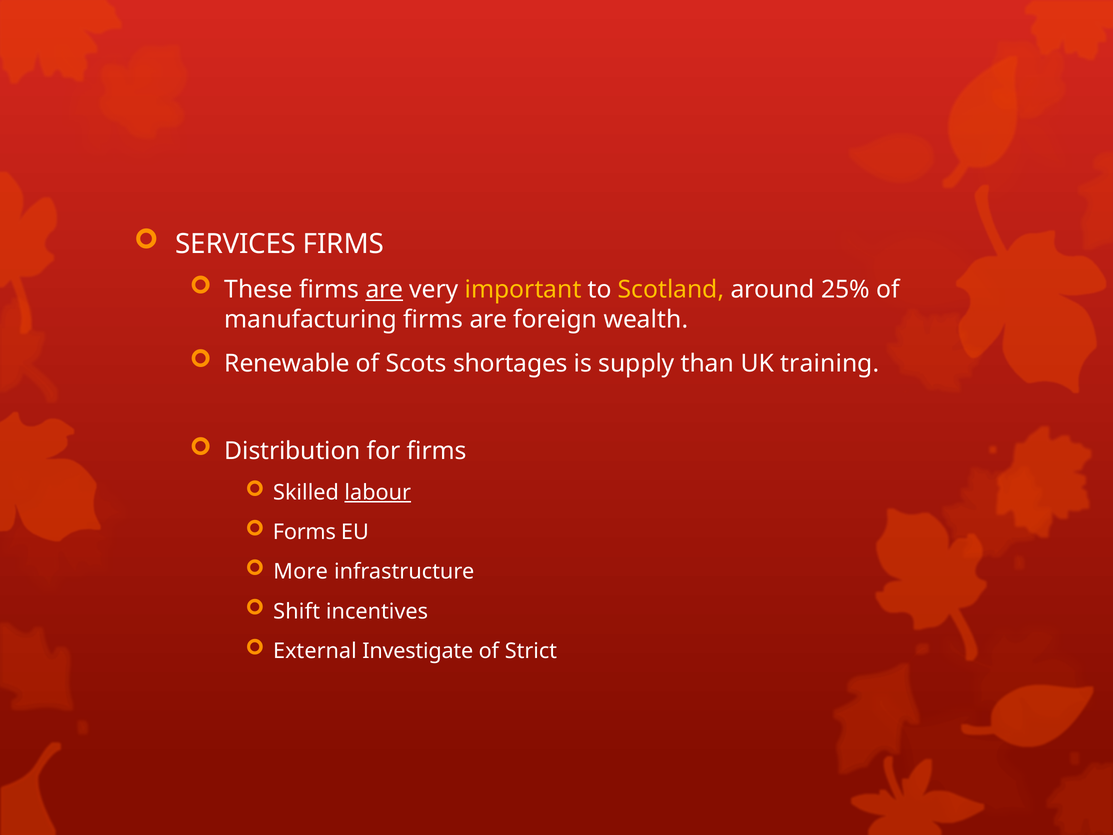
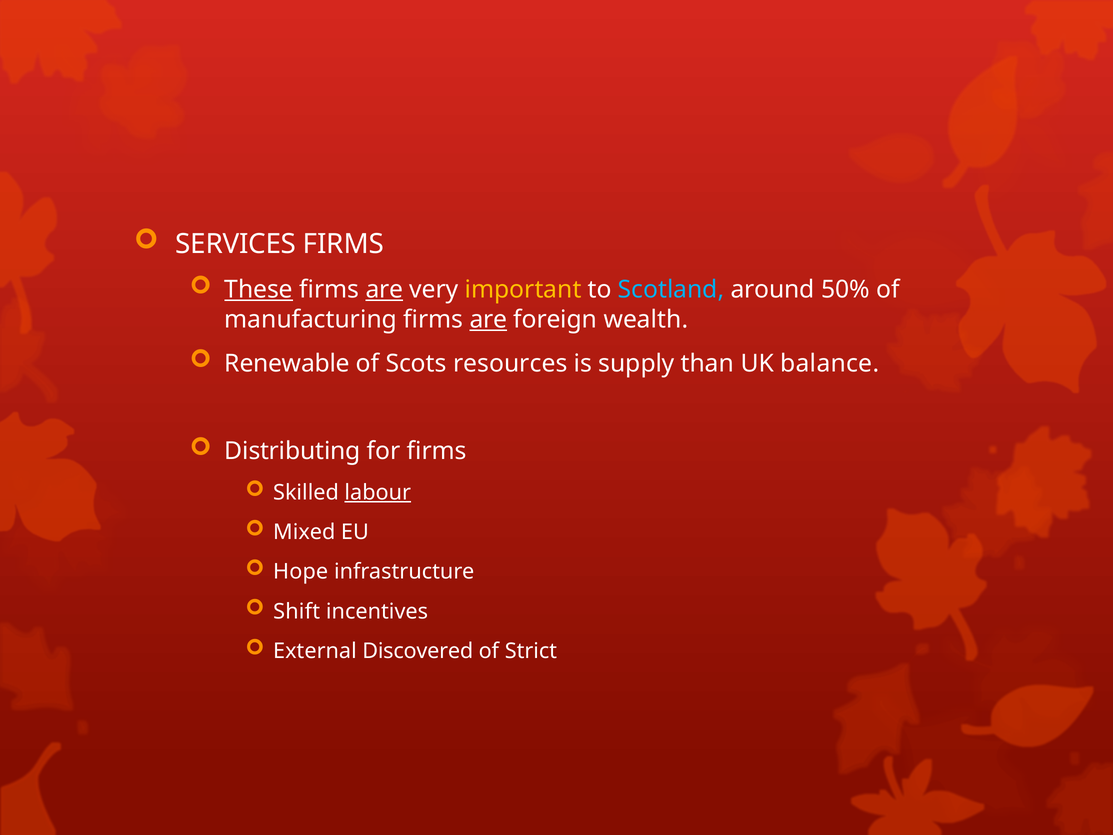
These underline: none -> present
Scotland colour: yellow -> light blue
25%: 25% -> 50%
are at (488, 319) underline: none -> present
shortages: shortages -> resources
training: training -> balance
Distribution: Distribution -> Distributing
Forms: Forms -> Mixed
More: More -> Hope
Investigate: Investigate -> Discovered
